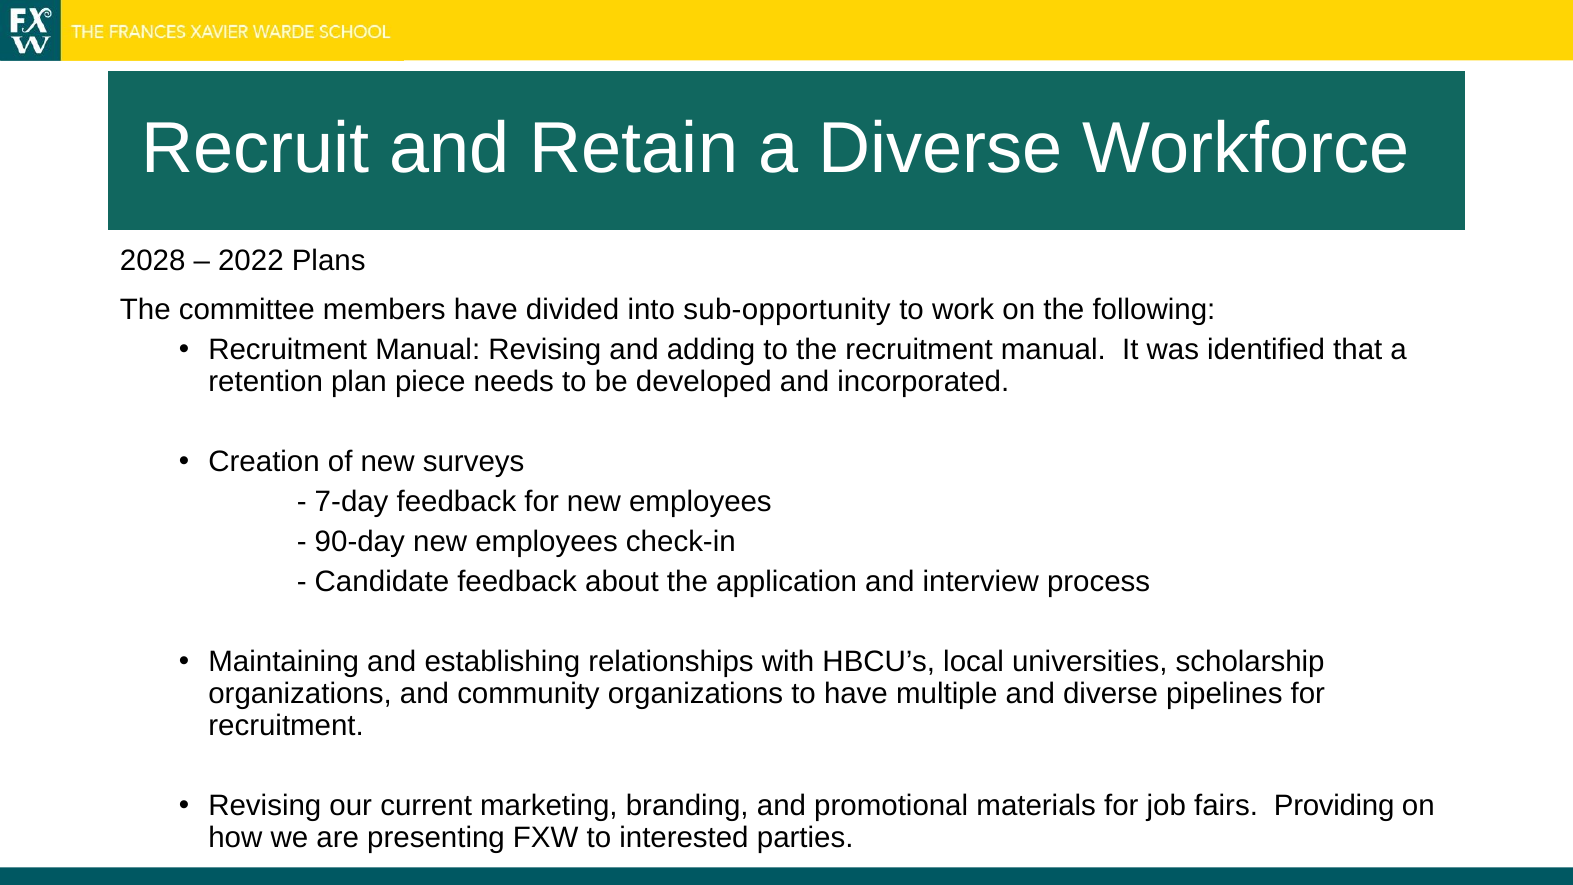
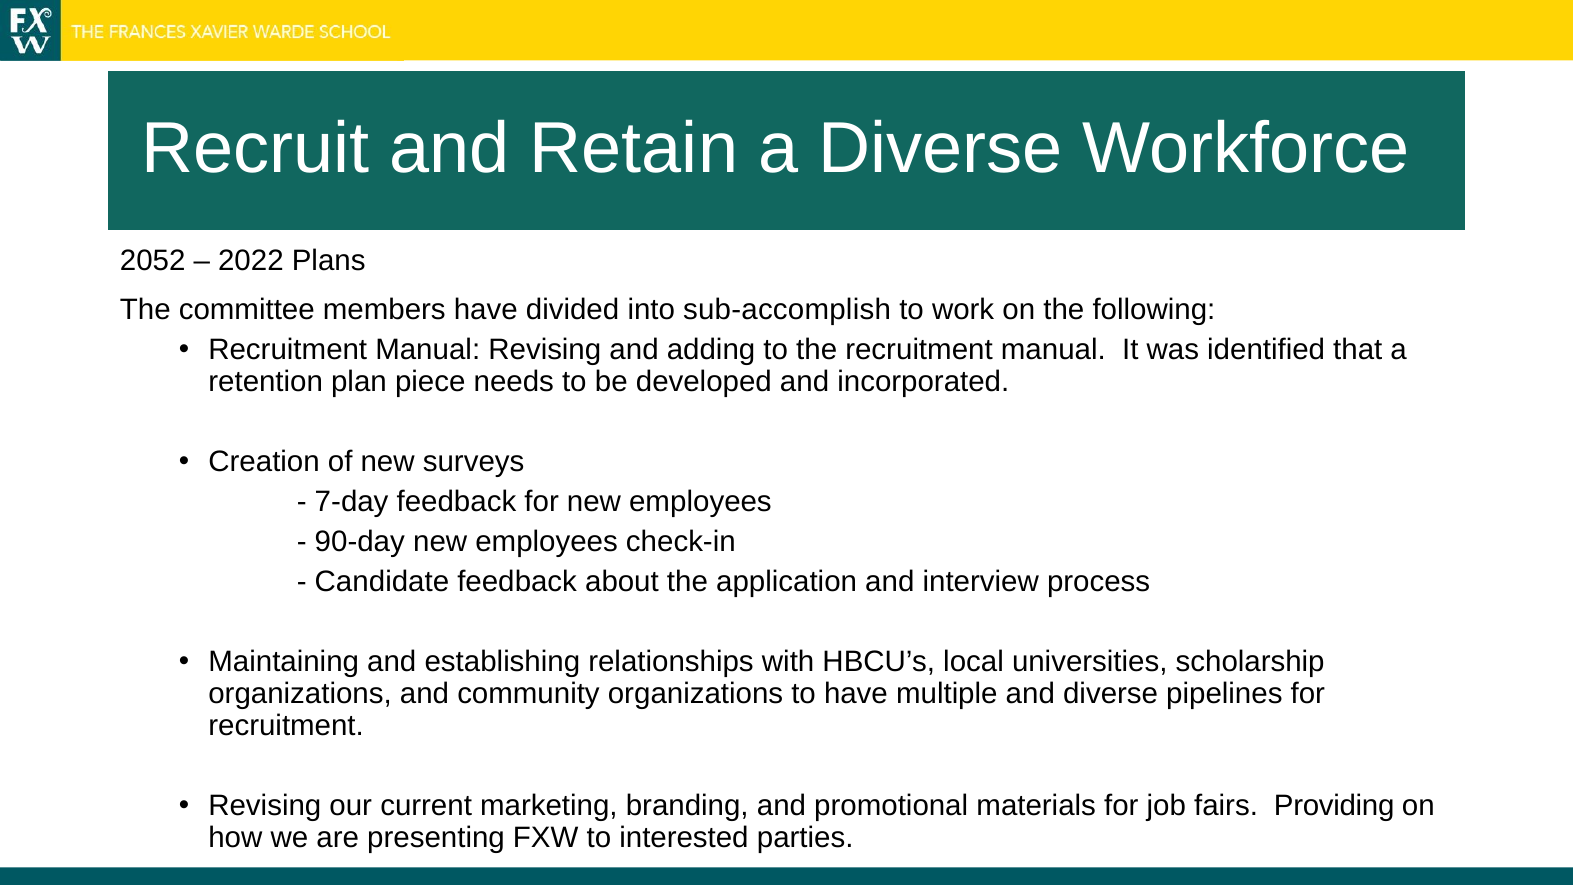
2028: 2028 -> 2052
sub-opportunity: sub-opportunity -> sub-accomplish
